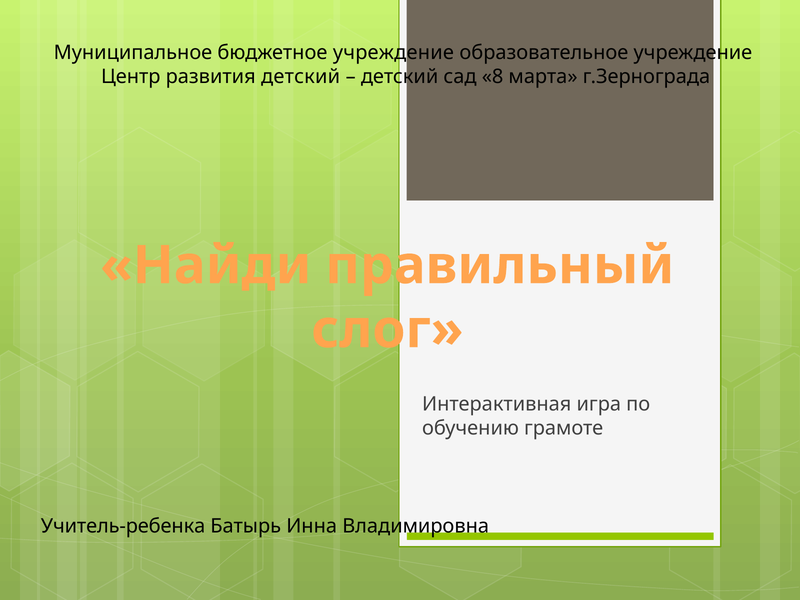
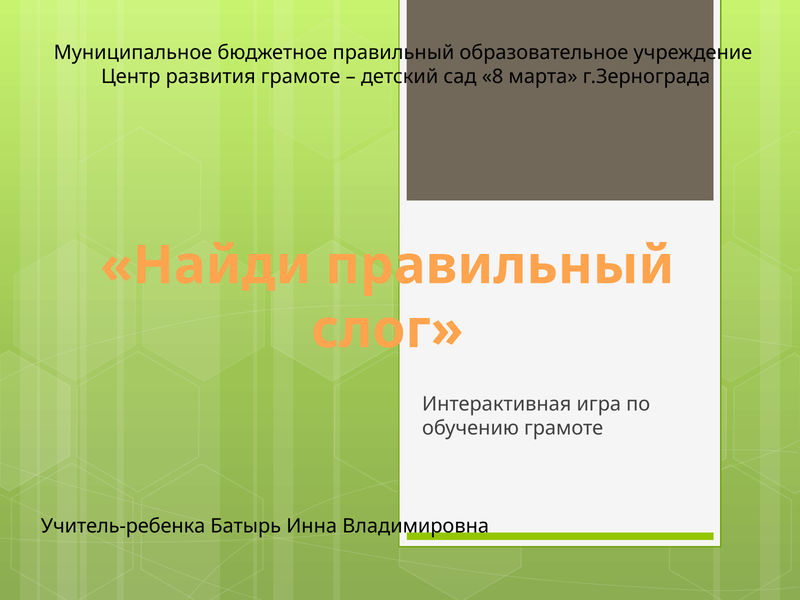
бюджетное учреждение: учреждение -> правильный
развития детский: детский -> грамоте
